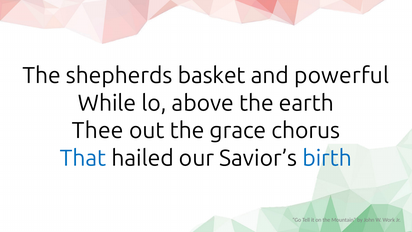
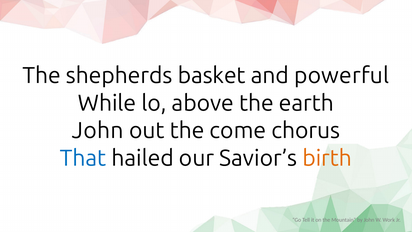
Thee at (98, 131): Thee -> John
grace: grace -> come
birth colour: blue -> orange
